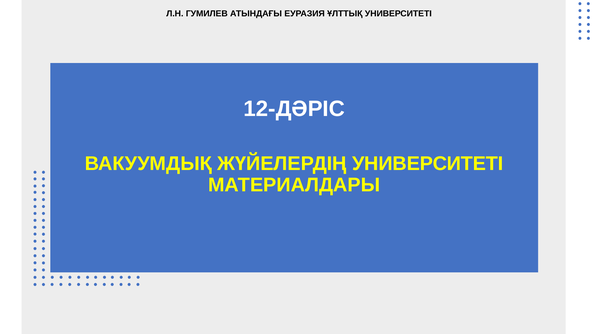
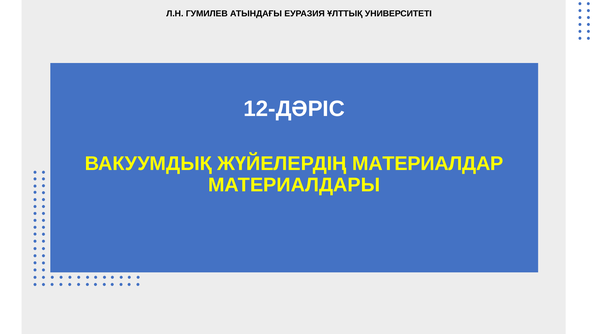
ЖҮЙЕЛЕРДІҢ УНИВЕРСИТЕТІ: УНИВЕРСИТЕТІ -> МАТЕРИАЛДАР
